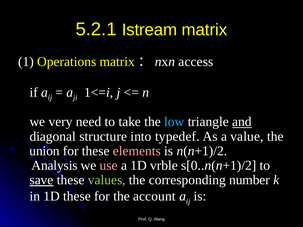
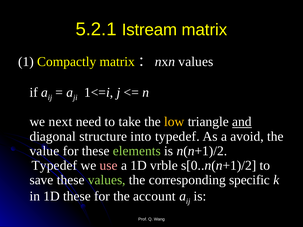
Operations: Operations -> Compactly
access at (196, 62): access -> values
very: very -> next
low colour: light blue -> yellow
value: value -> avoid
union: union -> value
elements colour: pink -> light green
Analysis at (55, 166): Analysis -> Typedef
save underline: present -> none
number: number -> specific
